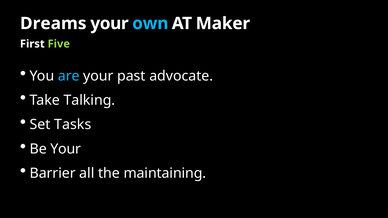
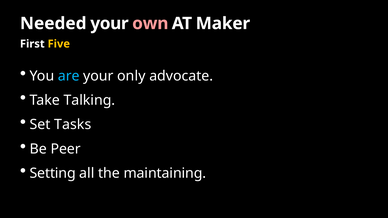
Dreams: Dreams -> Needed
own colour: light blue -> pink
Five colour: light green -> yellow
past: past -> only
Be Your: Your -> Peer
Barrier: Barrier -> Setting
